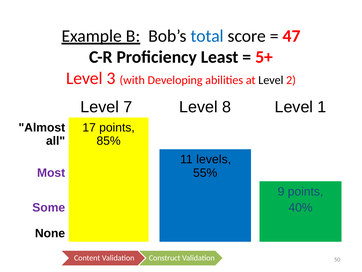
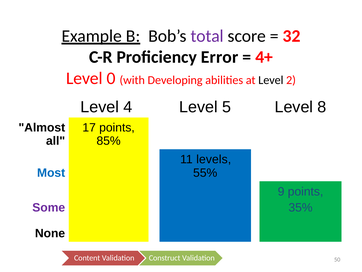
total colour: blue -> purple
47: 47 -> 32
Least: Least -> Error
5+: 5+ -> 4+
3: 3 -> 0
7: 7 -> 4
8: 8 -> 5
1: 1 -> 8
Most colour: purple -> blue
40%: 40% -> 35%
